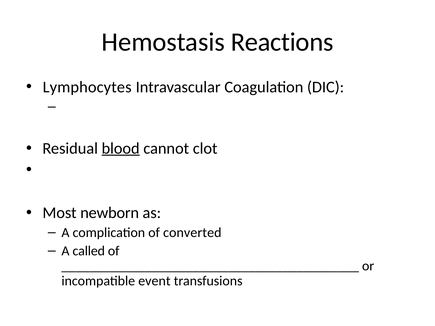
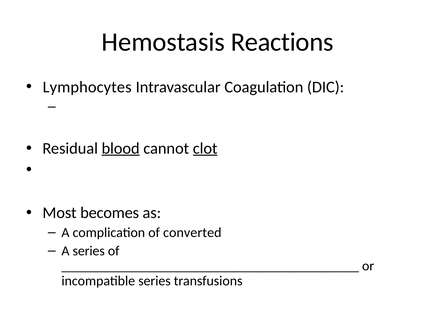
clot underline: none -> present
newborn: newborn -> becomes
A called: called -> series
incompatible event: event -> series
